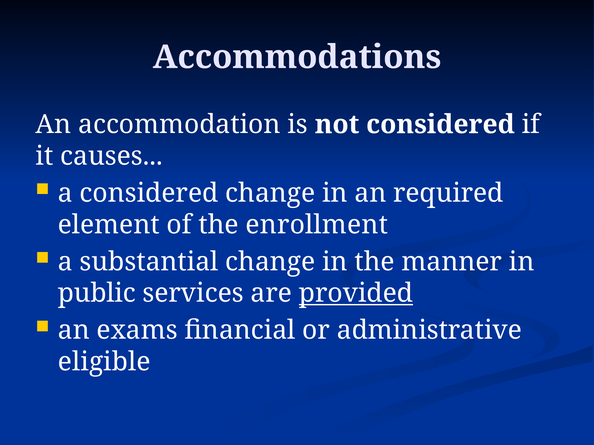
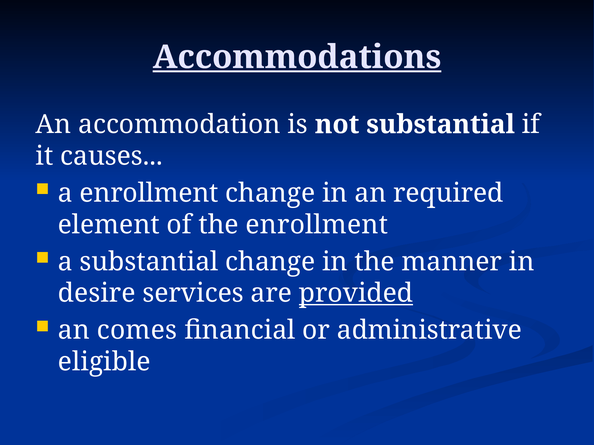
Accommodations underline: none -> present
not considered: considered -> substantial
a considered: considered -> enrollment
public: public -> desire
exams: exams -> comes
